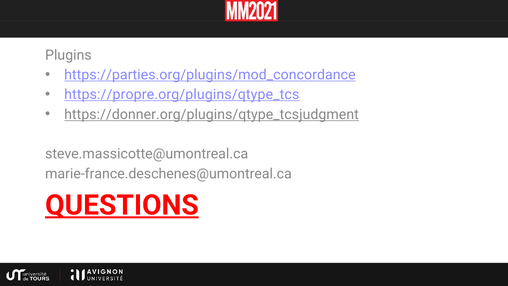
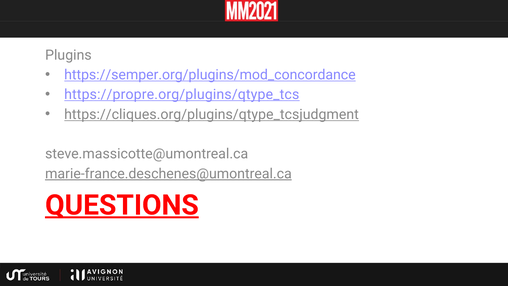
https://parties.org/plugins/mod_concordance: https://parties.org/plugins/mod_concordance -> https://semper.org/plugins/mod_concordance
https://donner.org/plugins/qtype_tcsjudgment: https://donner.org/plugins/qtype_tcsjudgment -> https://cliques.org/plugins/qtype_tcsjudgment
marie-france.deschenes@umontreal.ca underline: none -> present
